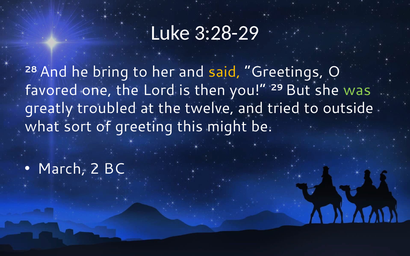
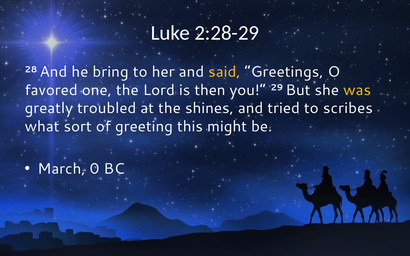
3:28-29: 3:28-29 -> 2:28-29
was colour: light green -> yellow
twelve: twelve -> shines
outside: outside -> scribes
2: 2 -> 0
